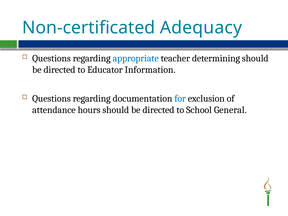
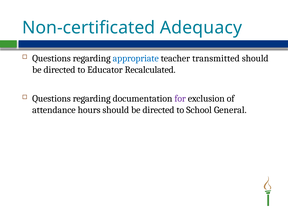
determining: determining -> transmitted
Information: Information -> Recalculated
for colour: blue -> purple
